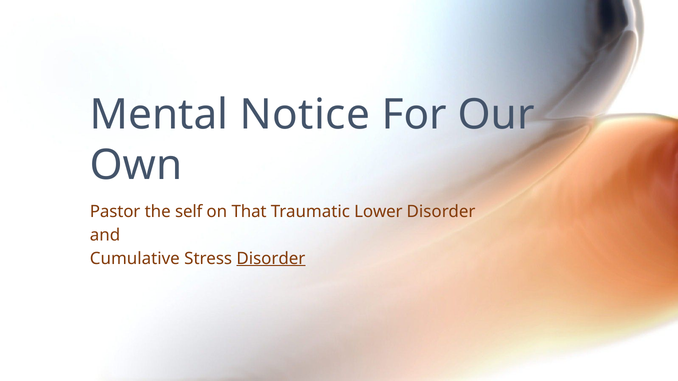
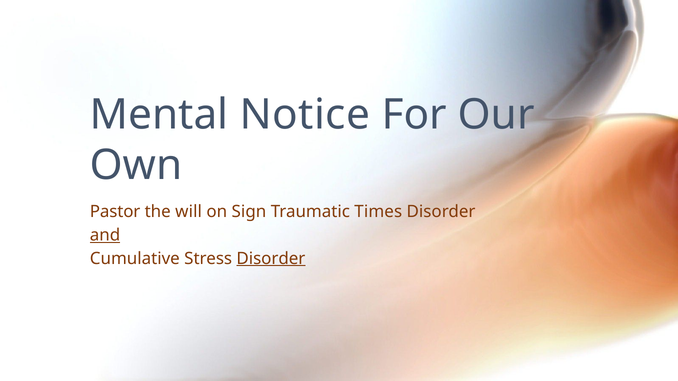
self: self -> will
That: That -> Sign
Lower: Lower -> Times
and underline: none -> present
